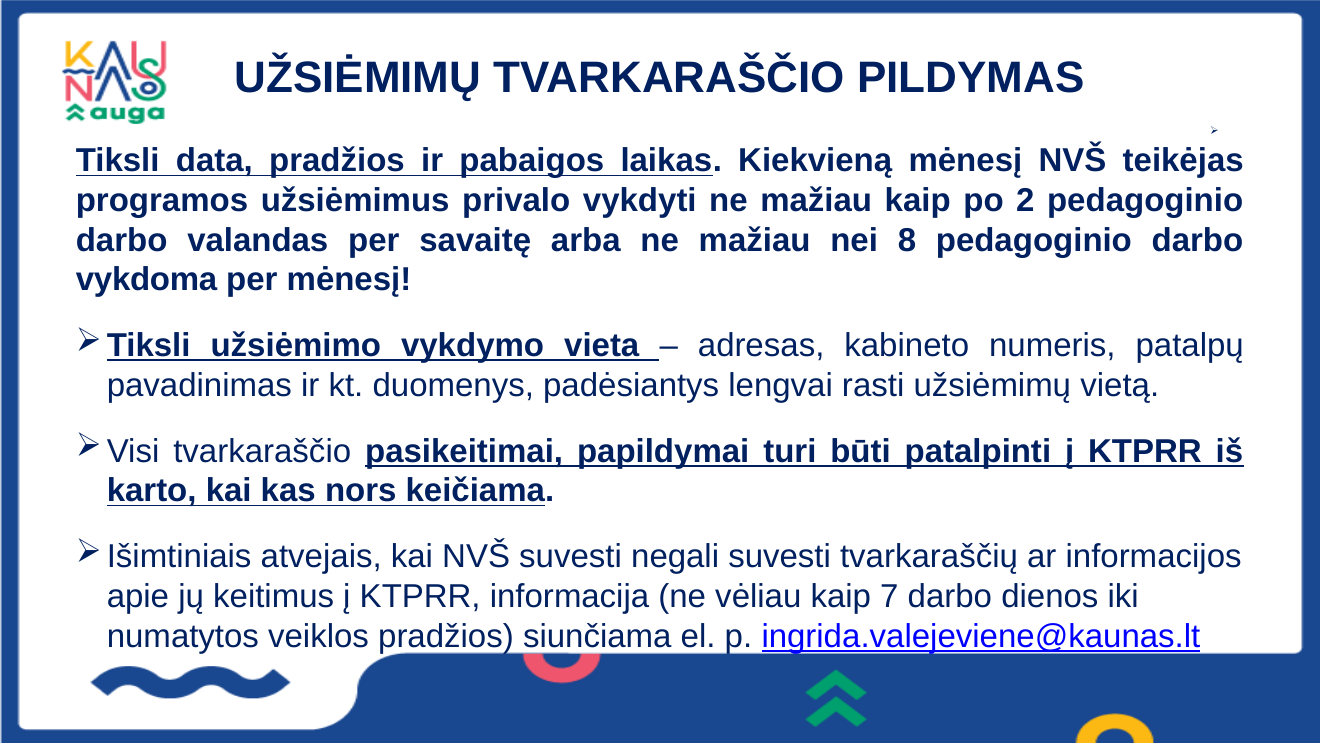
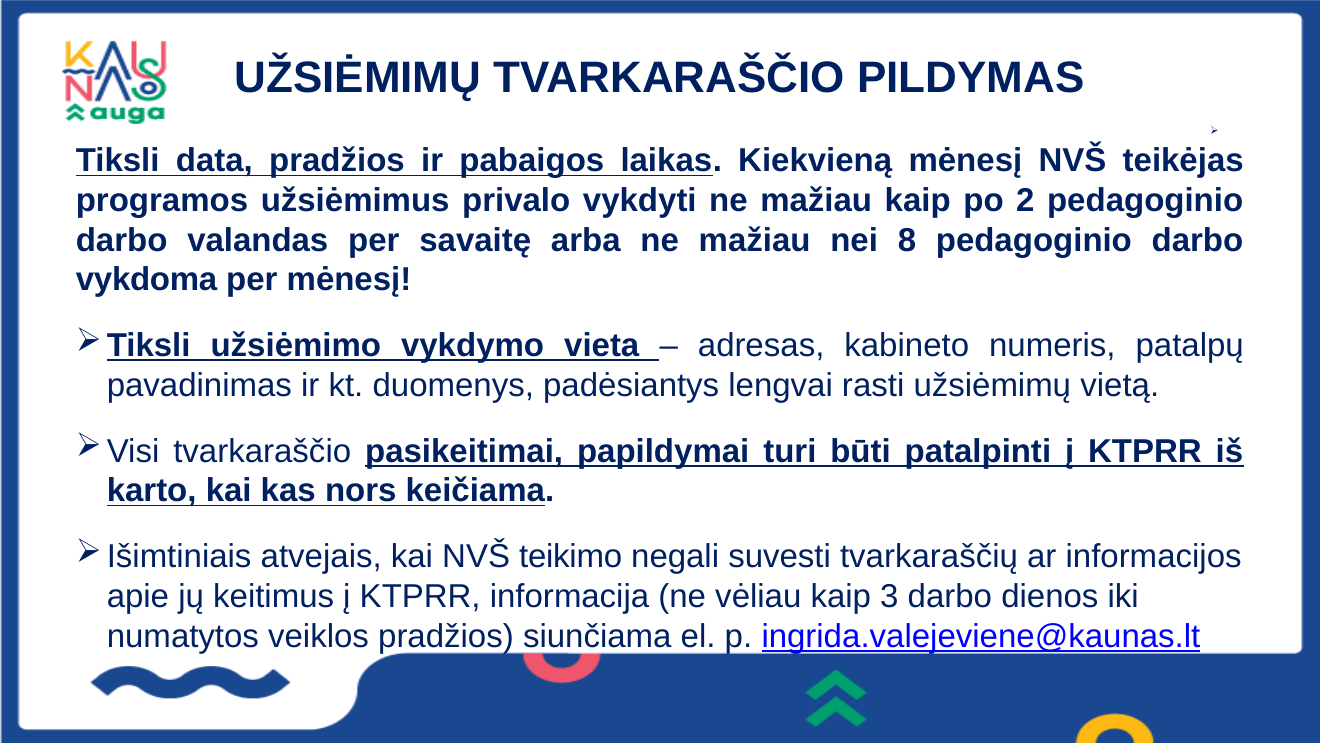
NVŠ suvesti: suvesti -> teikimo
7: 7 -> 3
